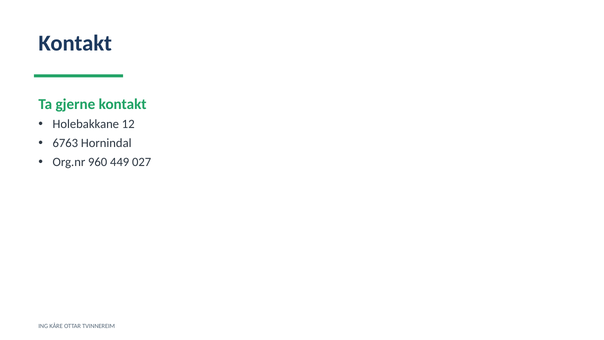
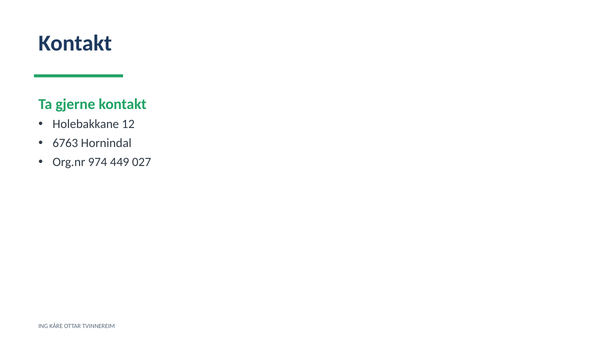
960: 960 -> 974
